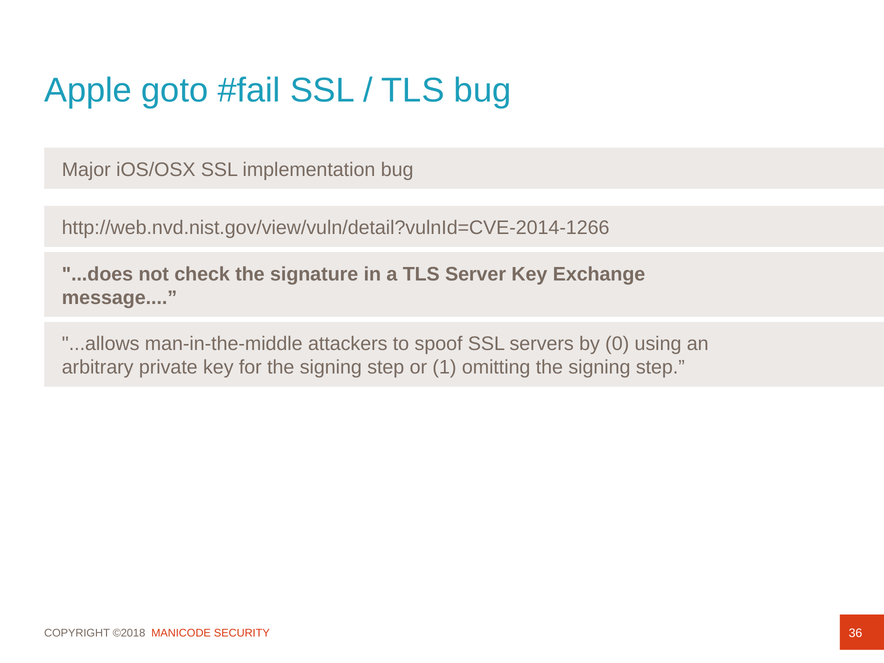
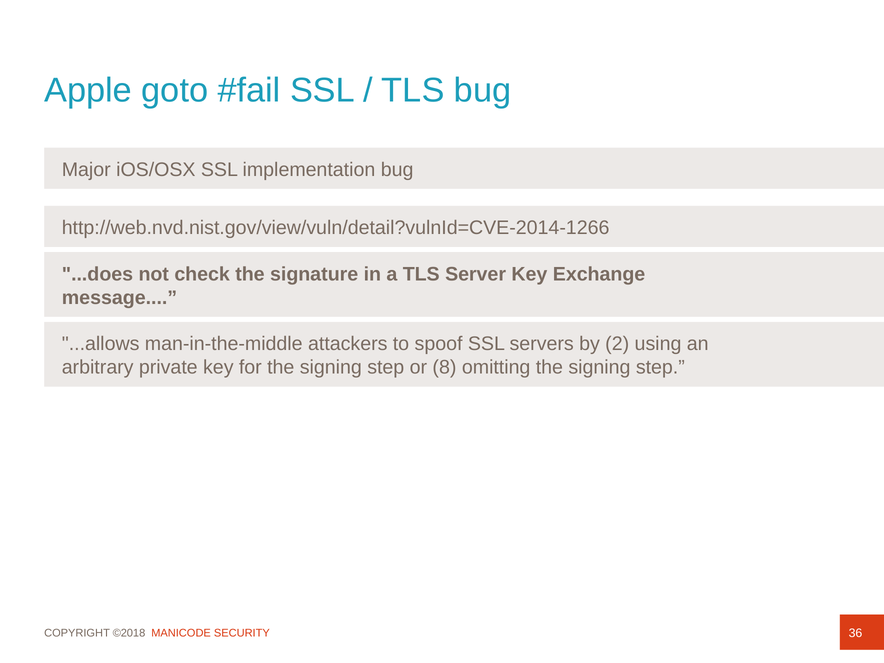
0: 0 -> 2
1: 1 -> 8
